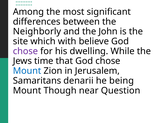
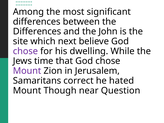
Neighborly at (37, 31): Neighborly -> Differences
with: with -> next
Mount at (27, 71) colour: blue -> purple
denarii: denarii -> correct
being: being -> hated
